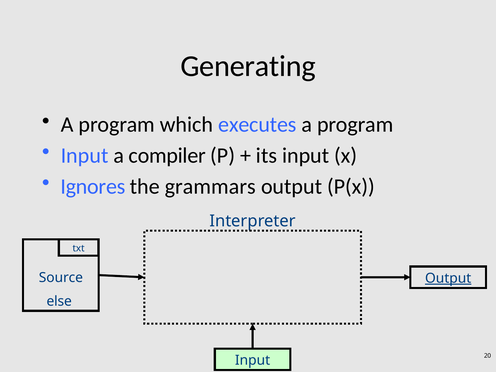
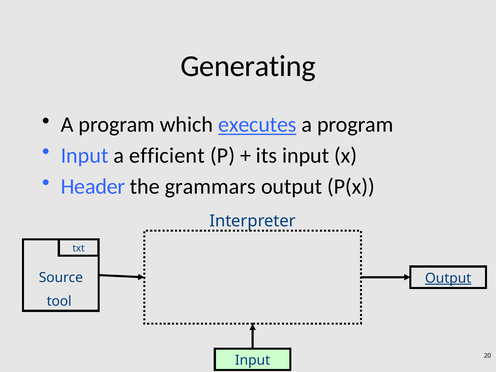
executes underline: none -> present
compiler: compiler -> efficient
Ignores: Ignores -> Header
else: else -> tool
